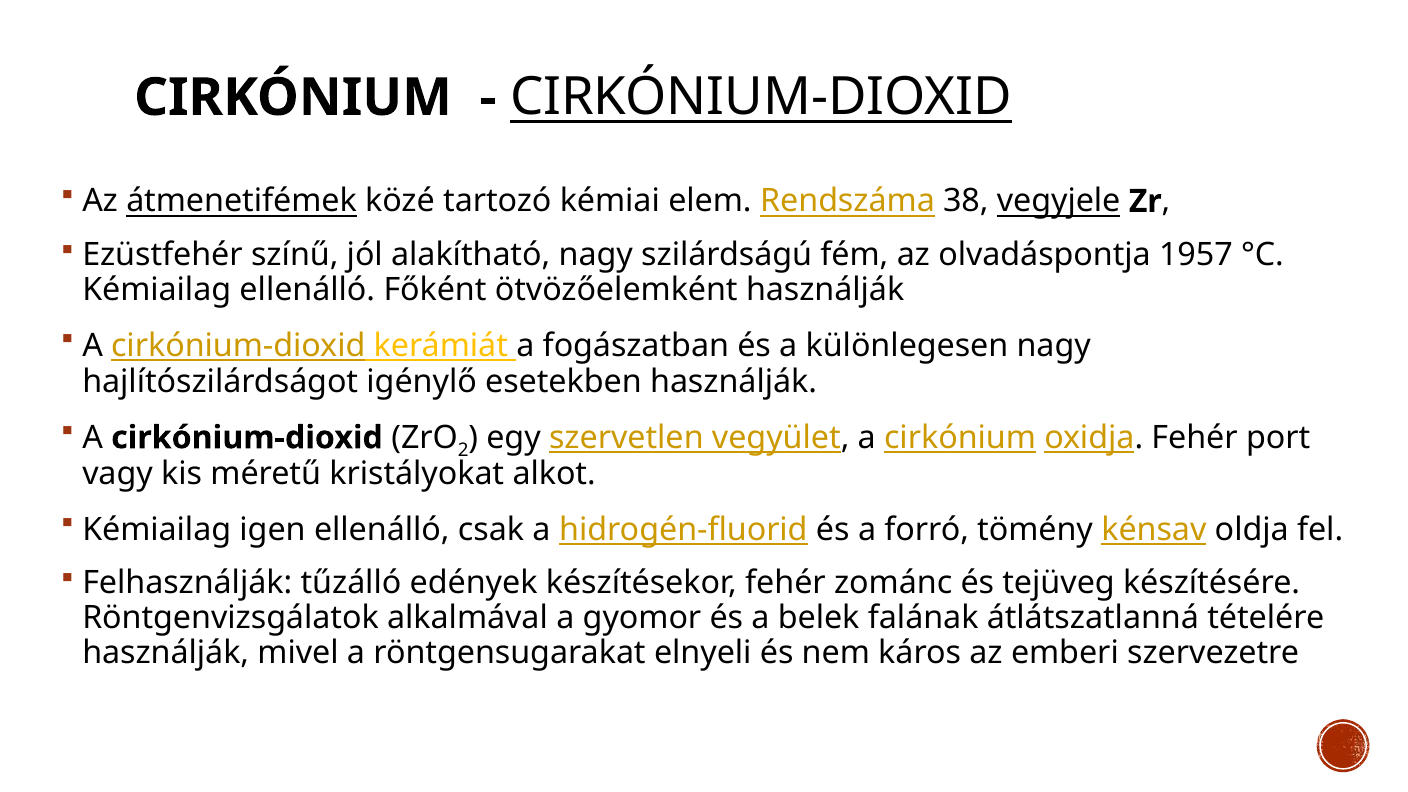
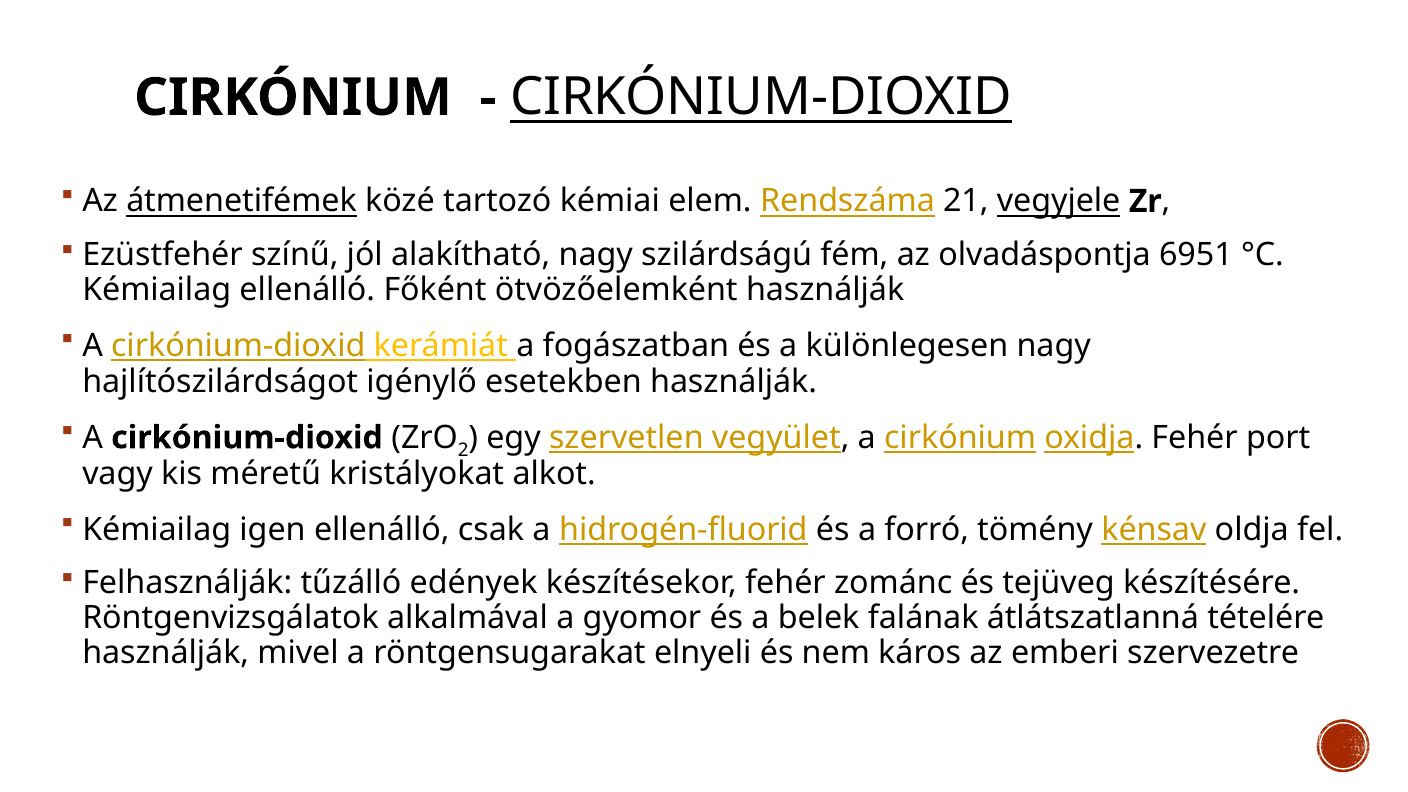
38: 38 -> 21
1957: 1957 -> 6951
